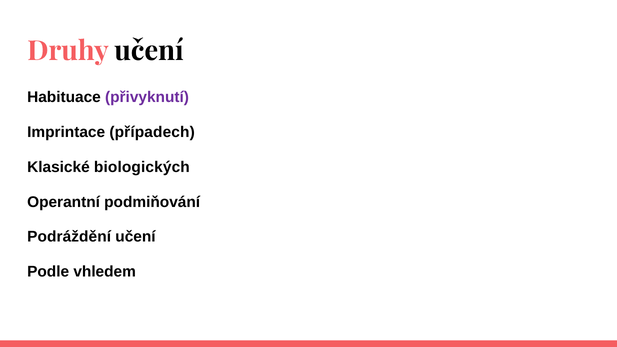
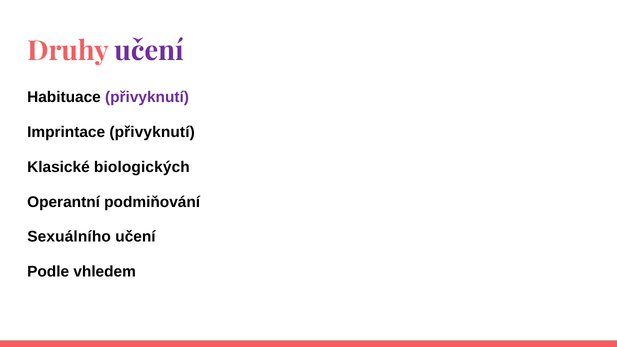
učení at (149, 51) colour: black -> purple
Imprintace případech: případech -> přivyknutí
Podráždění: Podráždění -> Sexuálního
